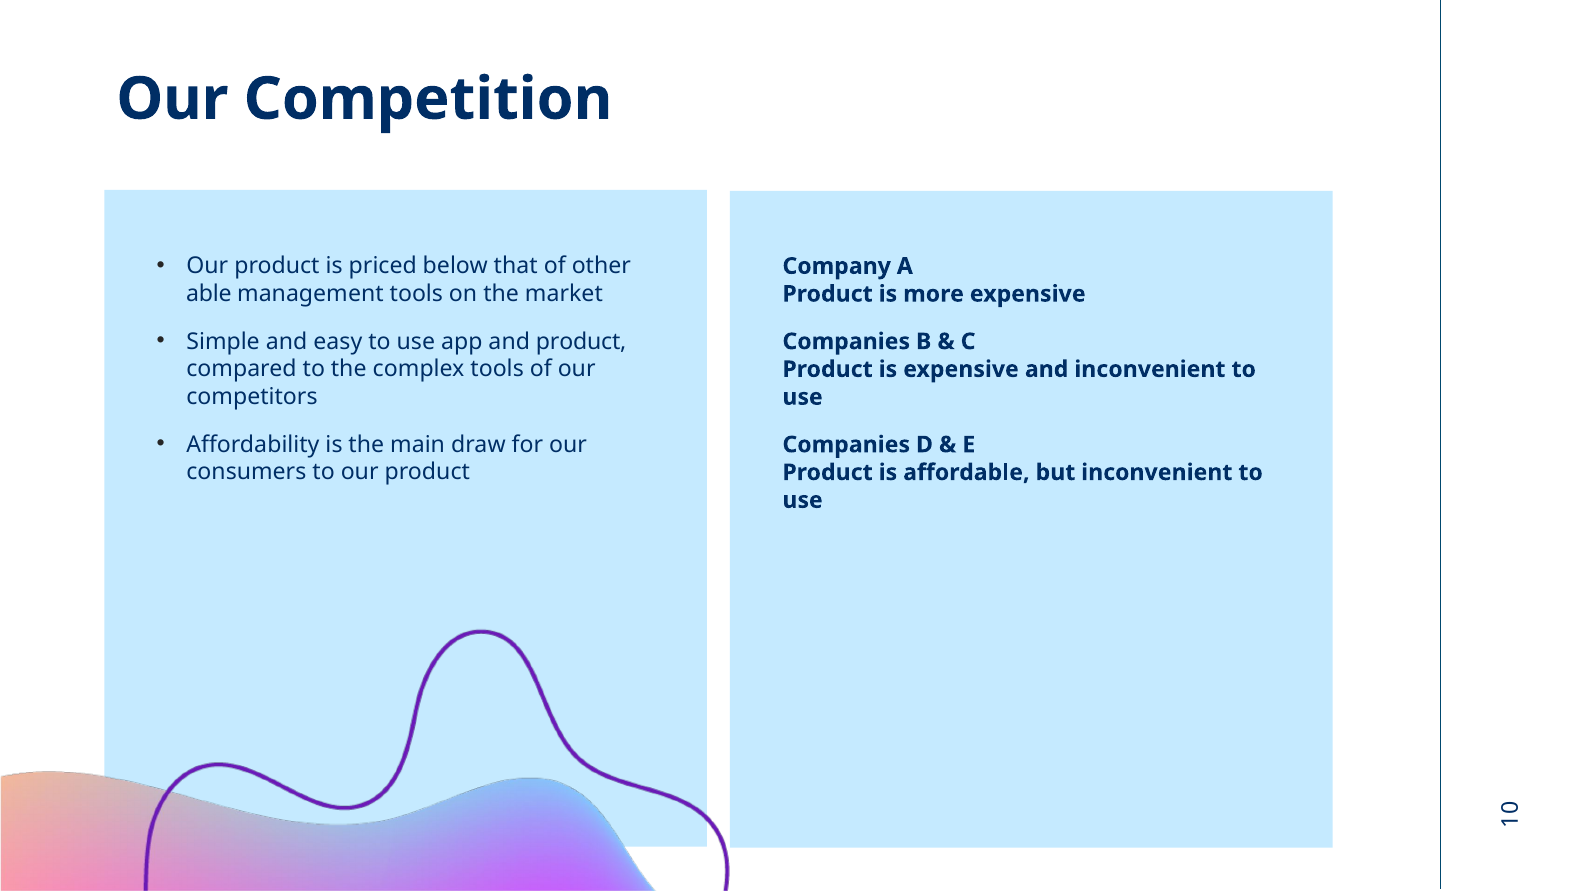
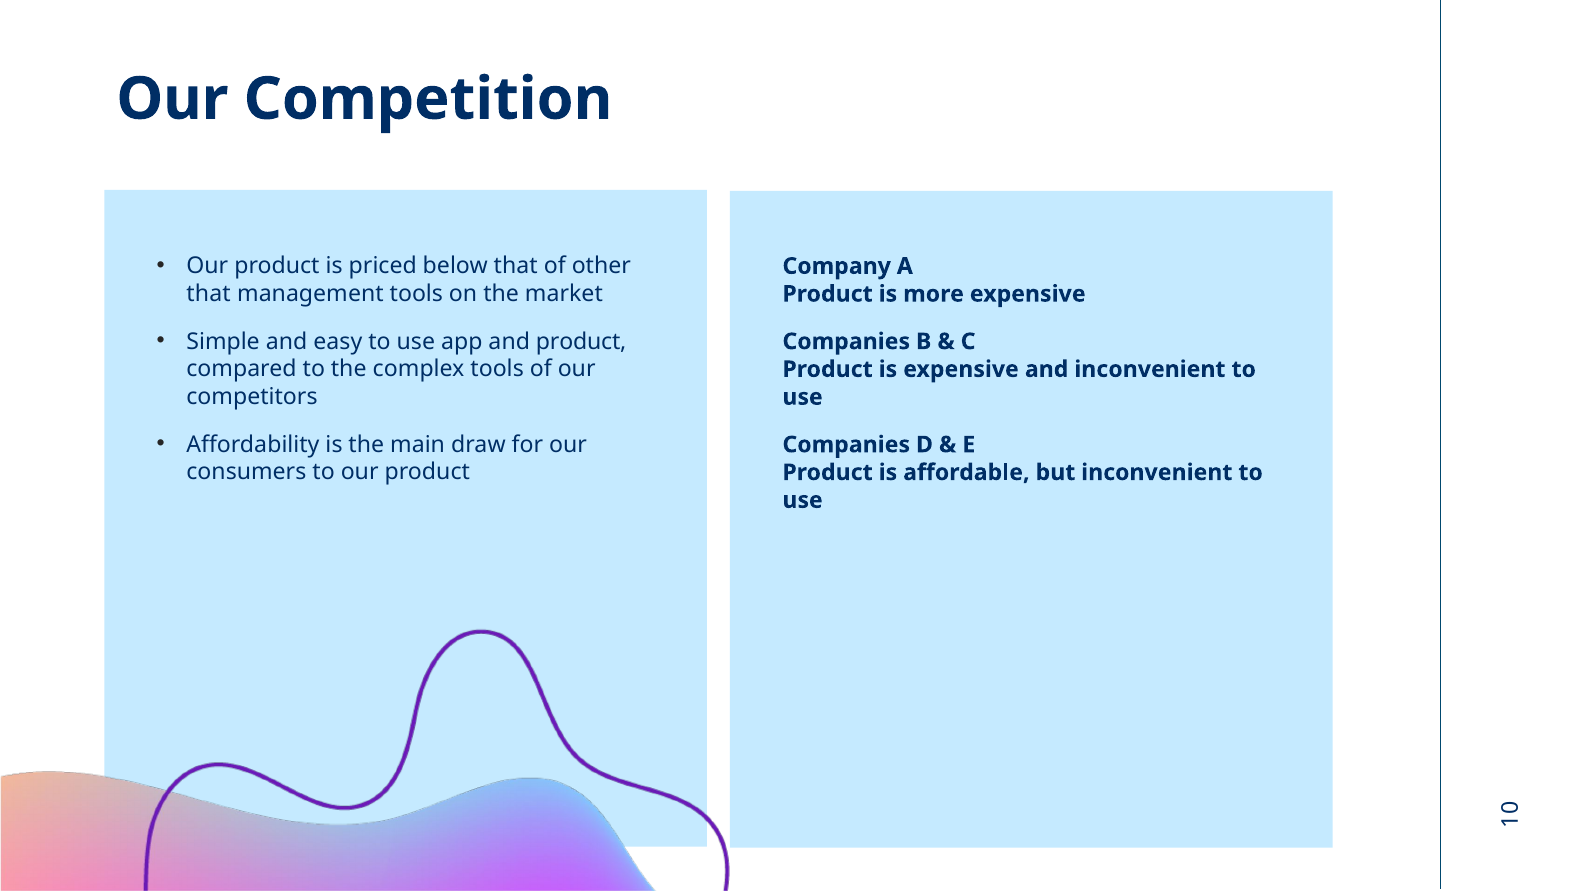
able at (209, 294): able -> that
